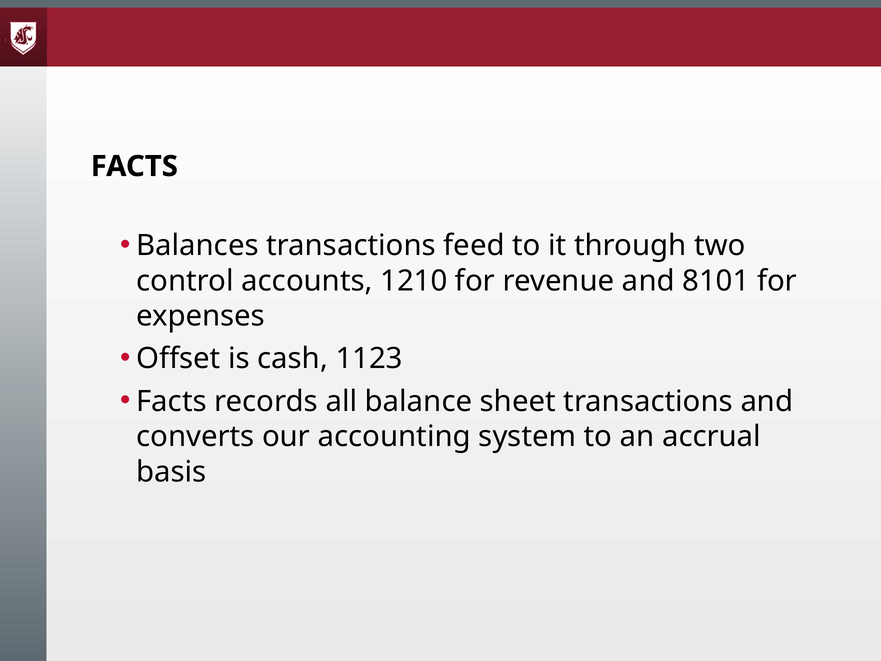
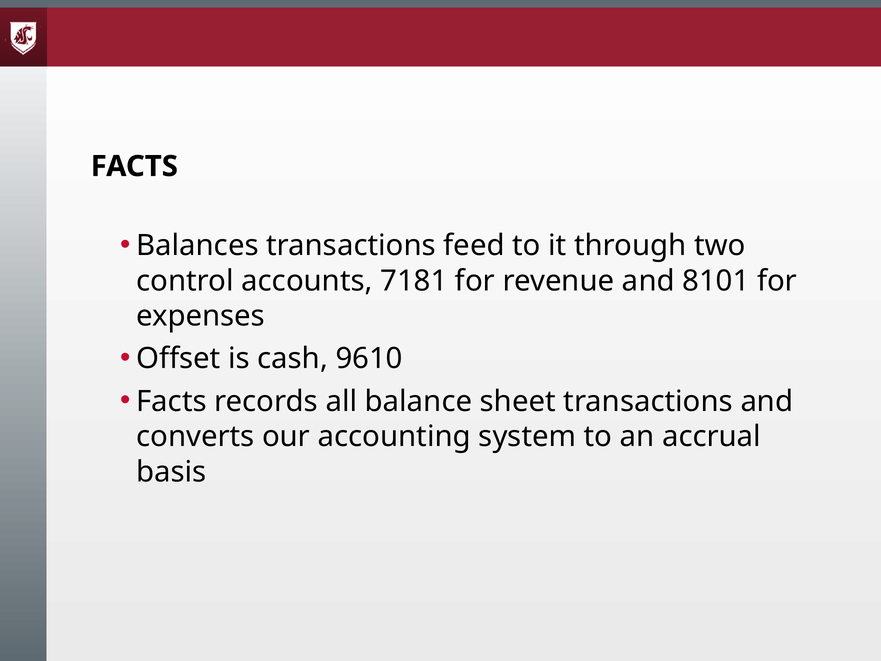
1210: 1210 -> 7181
1123: 1123 -> 9610
